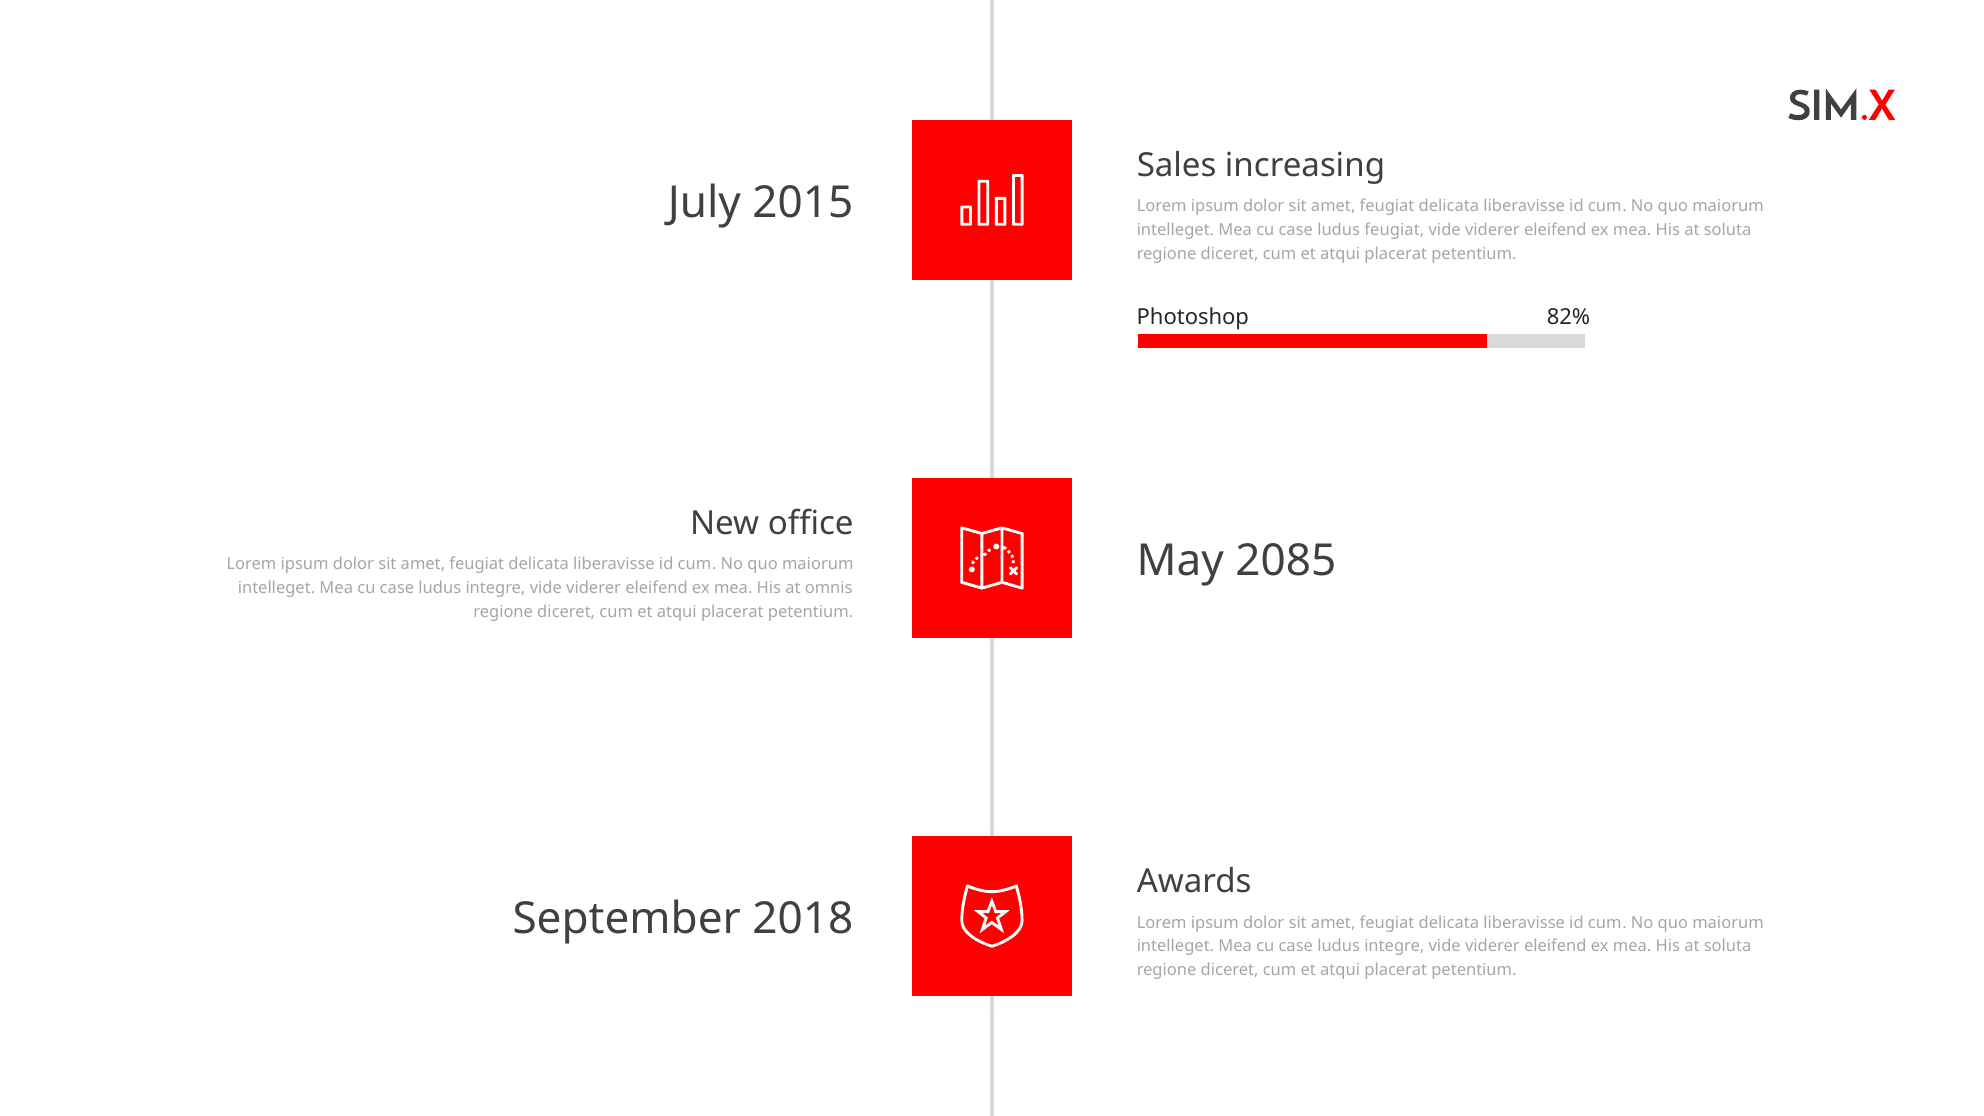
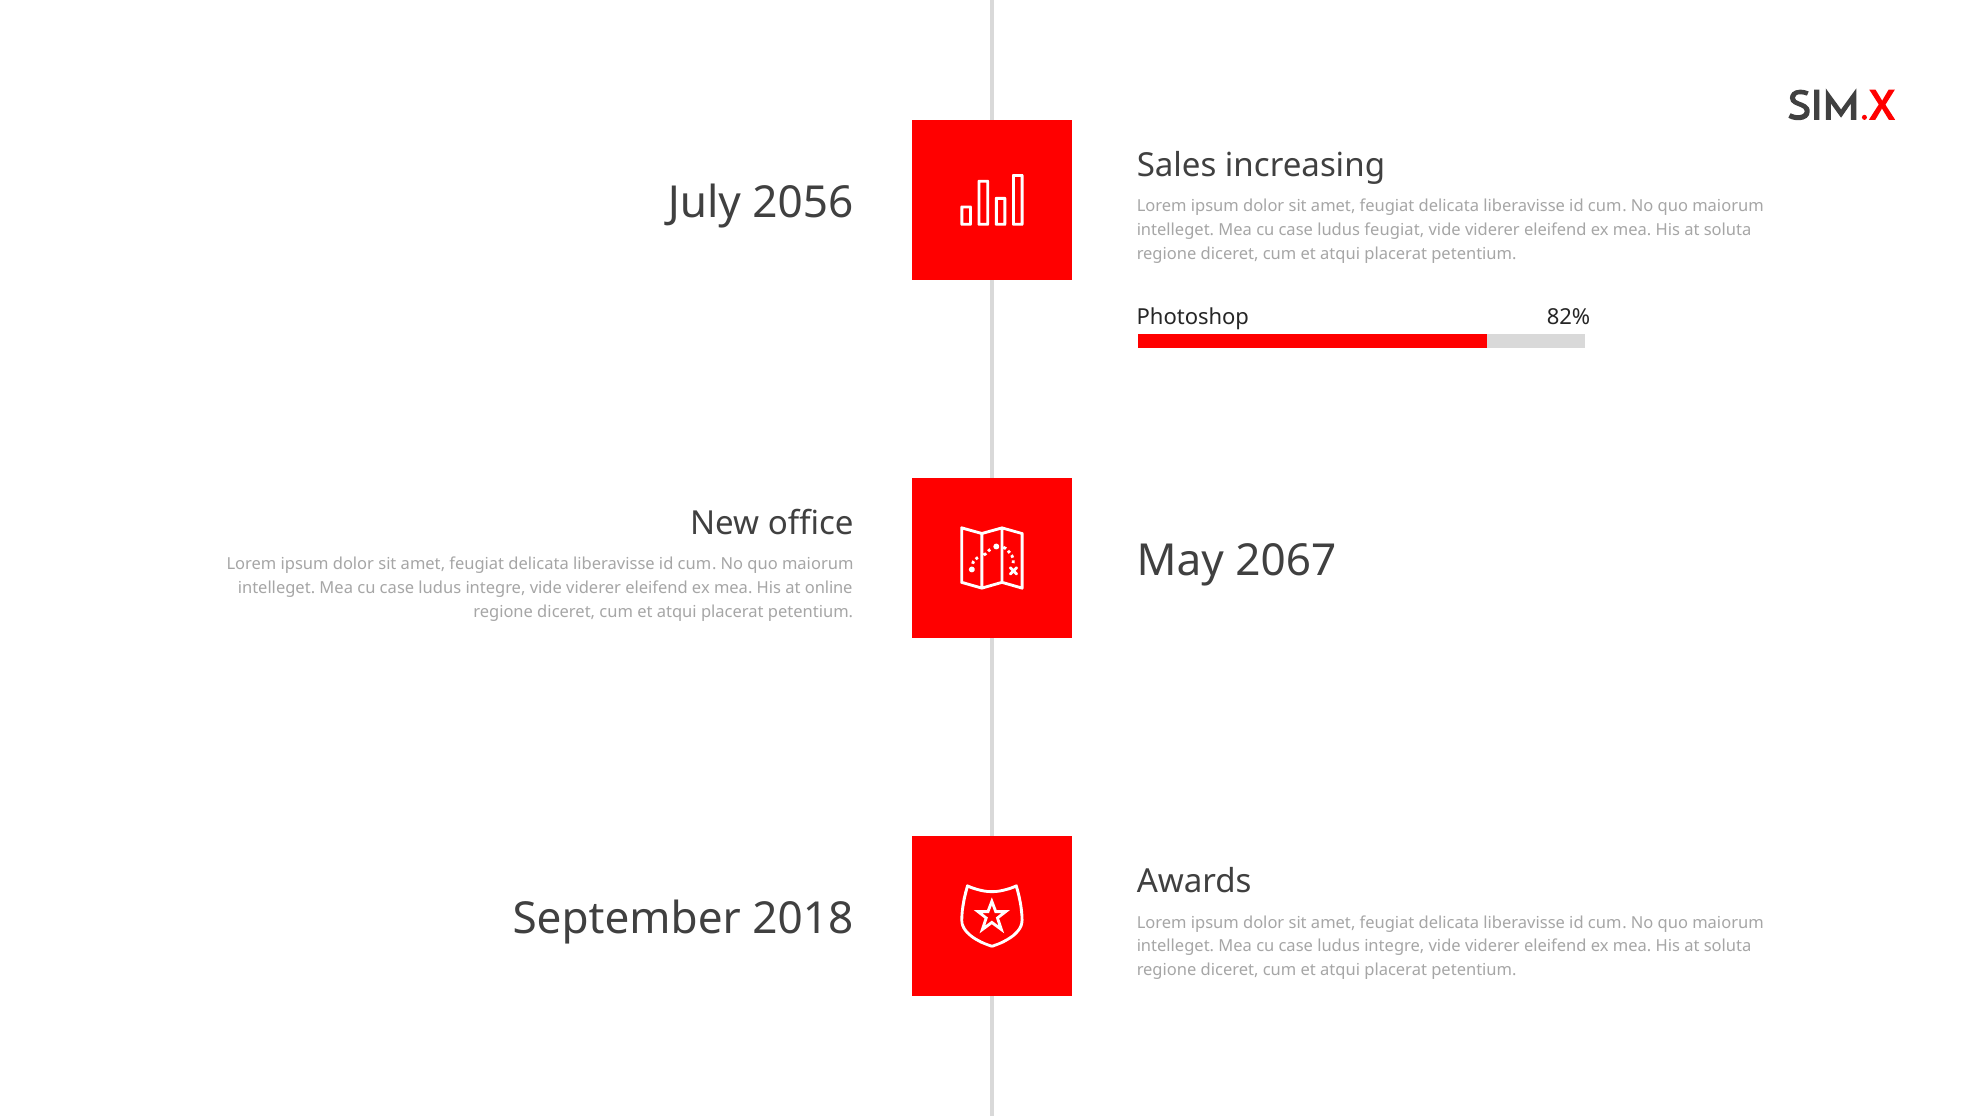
2015: 2015 -> 2056
2085: 2085 -> 2067
omnis: omnis -> online
